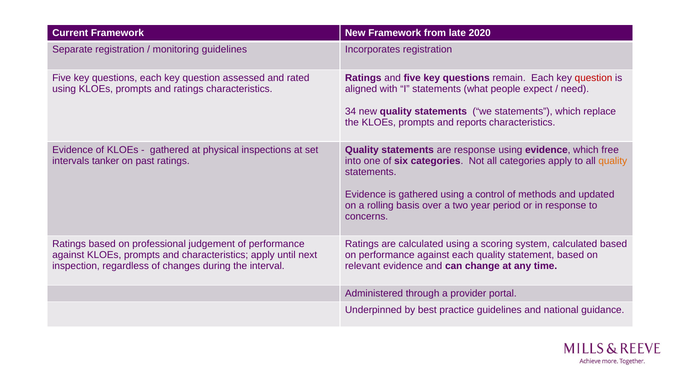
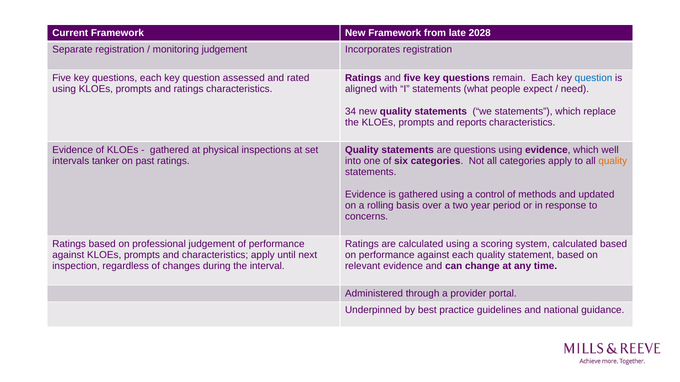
2020: 2020 -> 2028
monitoring guidelines: guidelines -> judgement
question at (594, 78) colour: red -> blue
are response: response -> questions
free: free -> well
